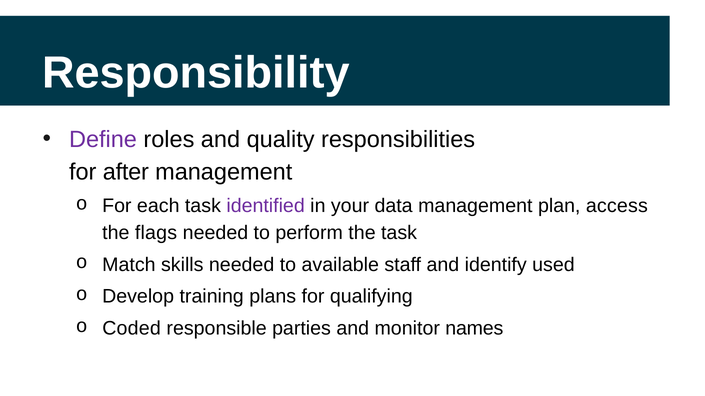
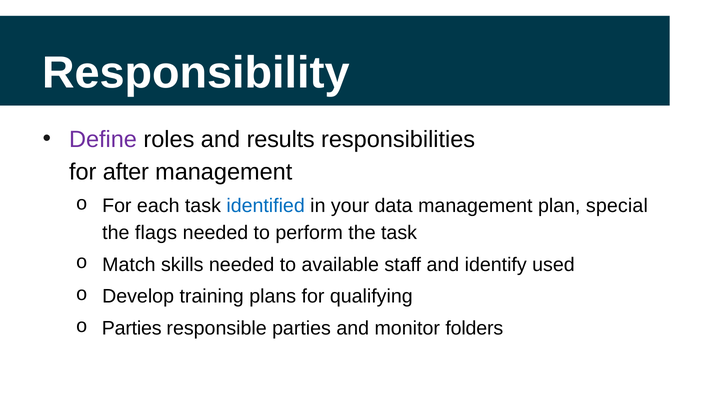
quality: quality -> results
identified colour: purple -> blue
access: access -> special
Coded at (132, 329): Coded -> Parties
names: names -> folders
